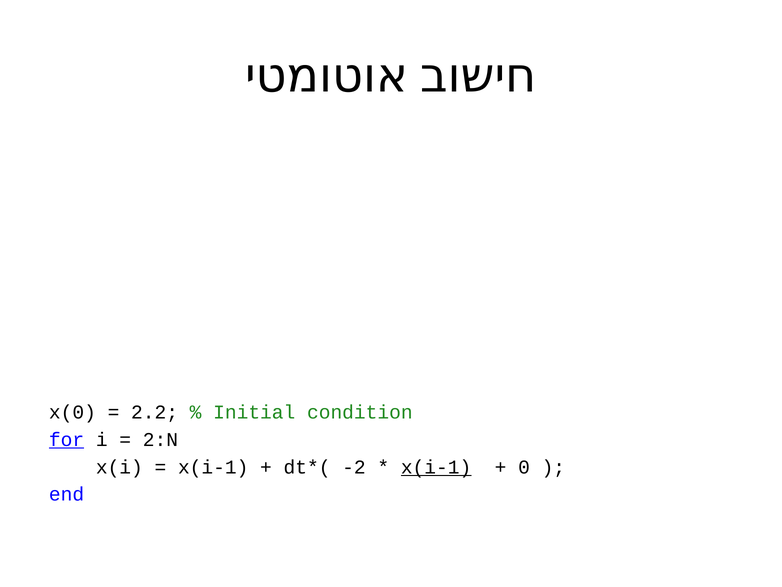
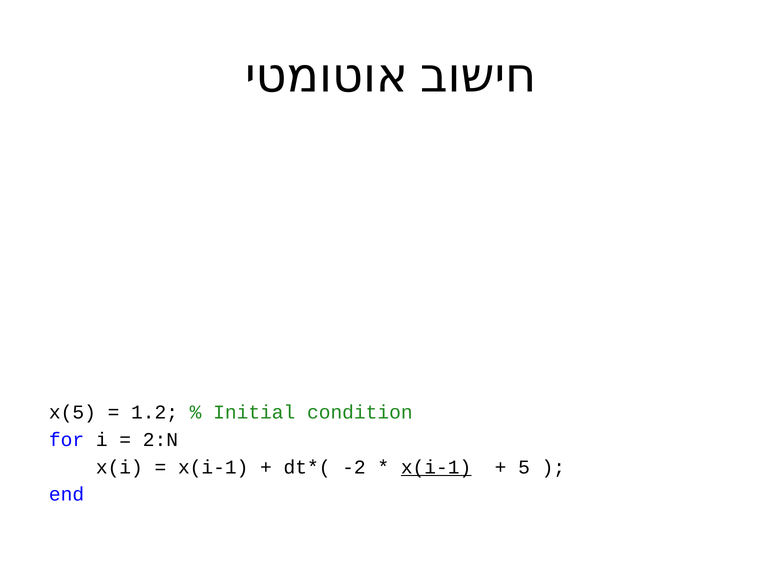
x(0: x(0 -> x(5
2.2: 2.2 -> 1.2
for underline: present -> none
0: 0 -> 5
